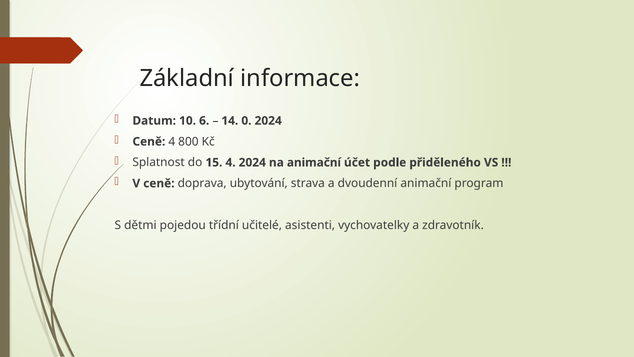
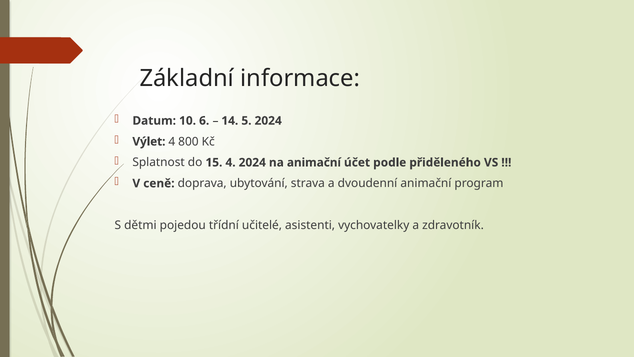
0: 0 -> 5
Ceně at (149, 141): Ceně -> Výlet
